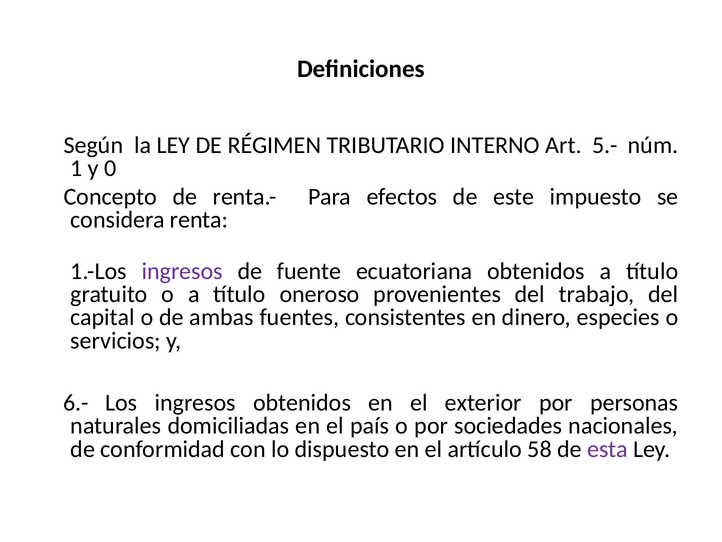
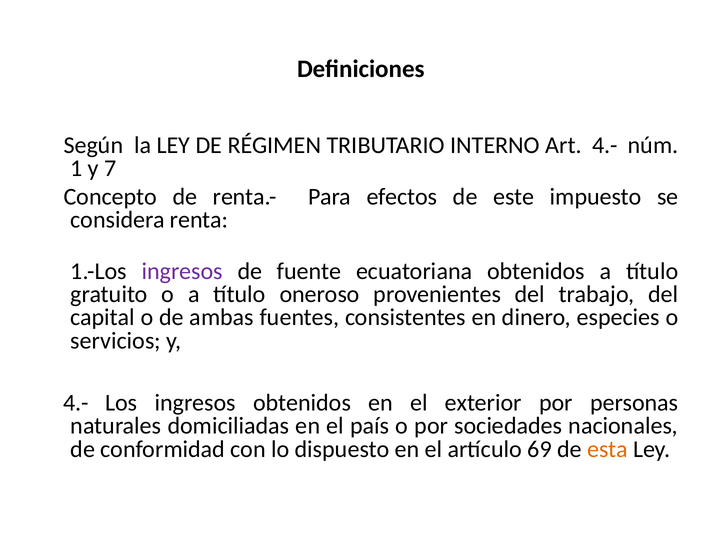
Art 5.-: 5.- -> 4.-
0: 0 -> 7
6.- at (76, 402): 6.- -> 4.-
58: 58 -> 69
esta colour: purple -> orange
